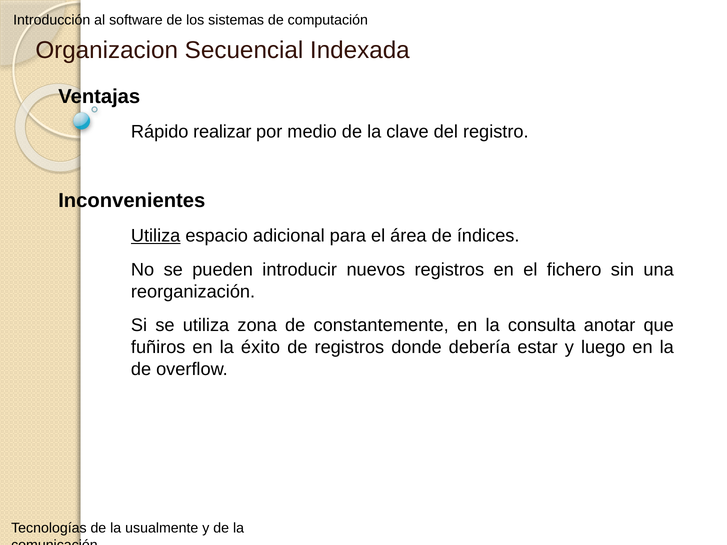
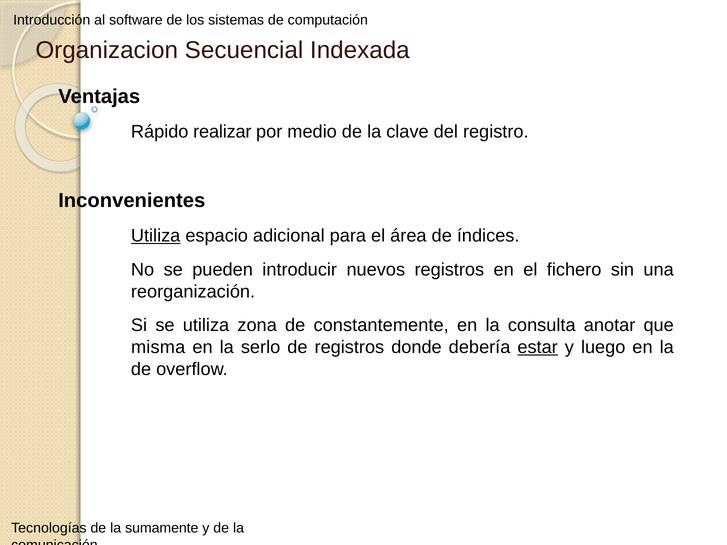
fuñiros: fuñiros -> misma
éxito: éxito -> serlo
estar underline: none -> present
usualmente: usualmente -> sumamente
